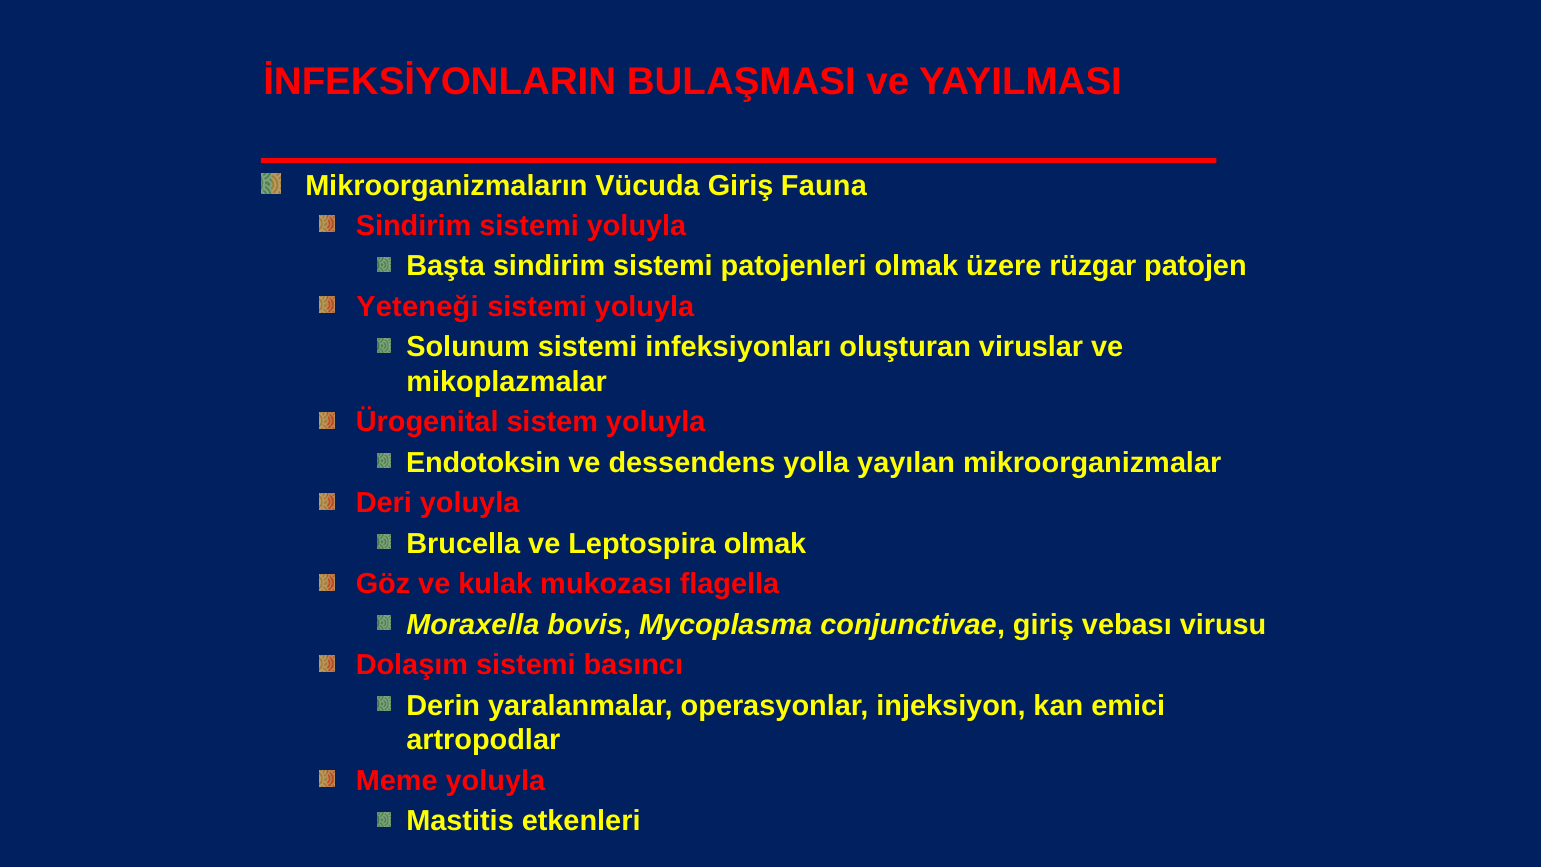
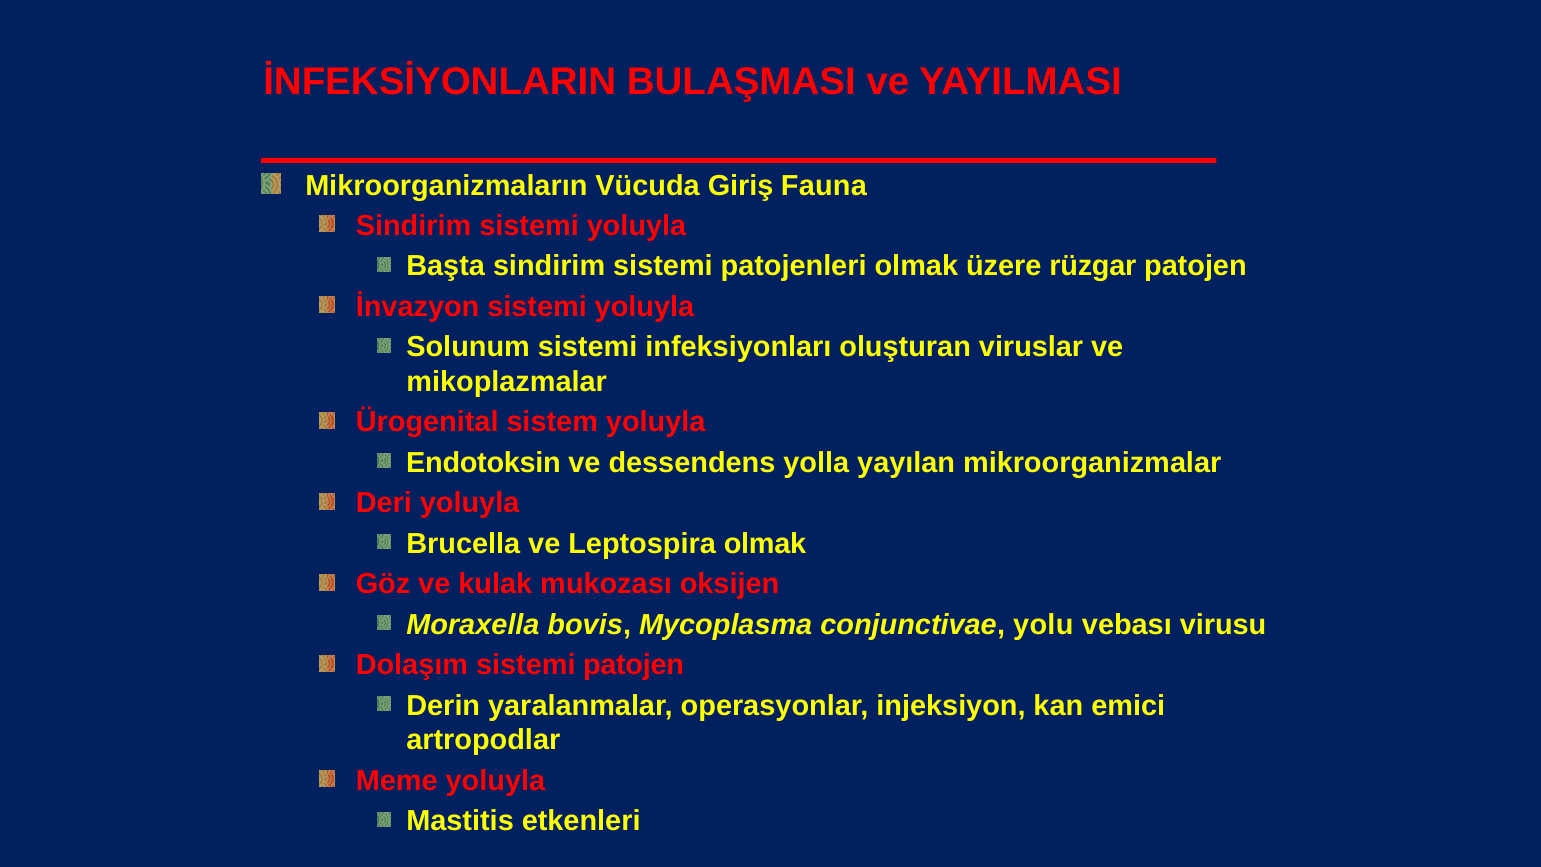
Yeteneği: Yeteneği -> İnvazyon
flagella: flagella -> oksijen
conjunctivae giriş: giriş -> yolu
sistemi basıncı: basıncı -> patojen
